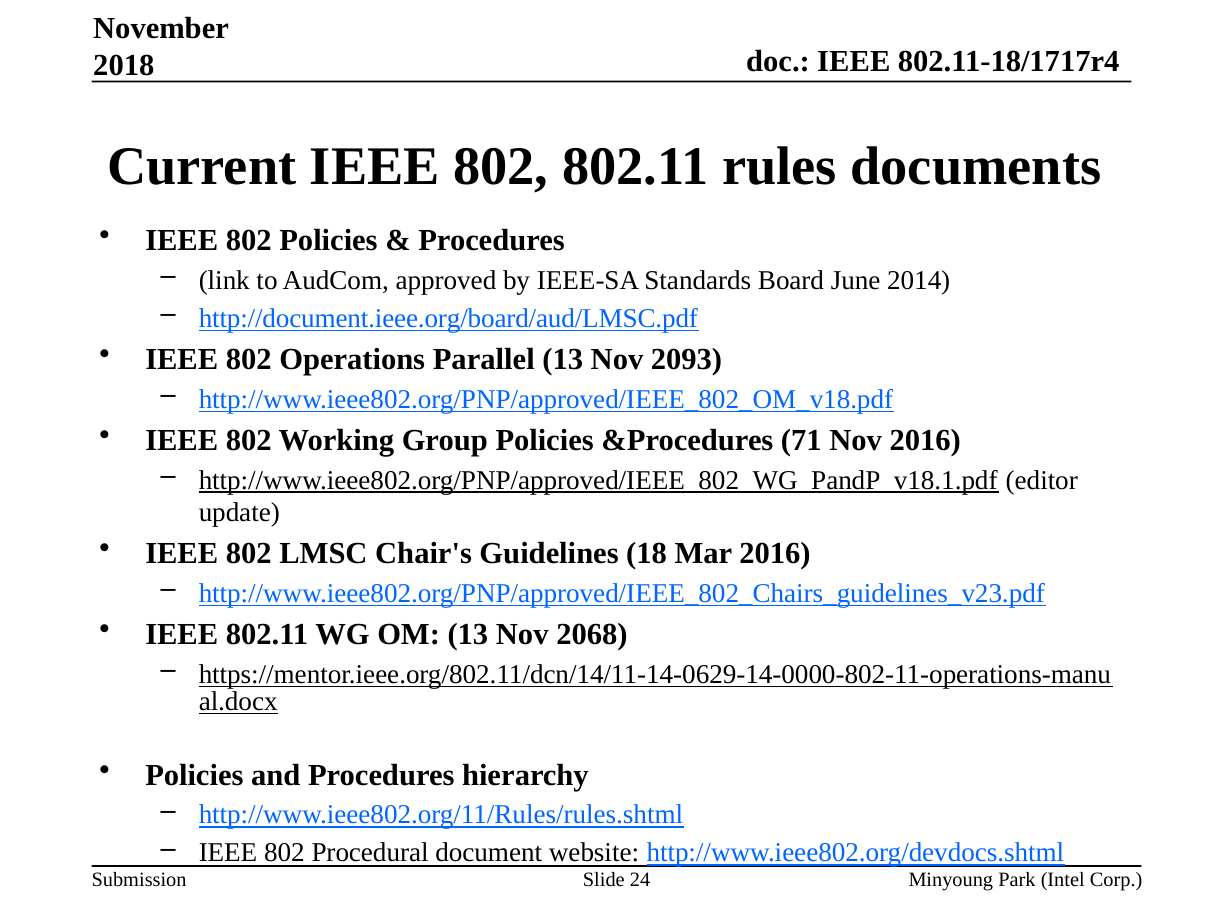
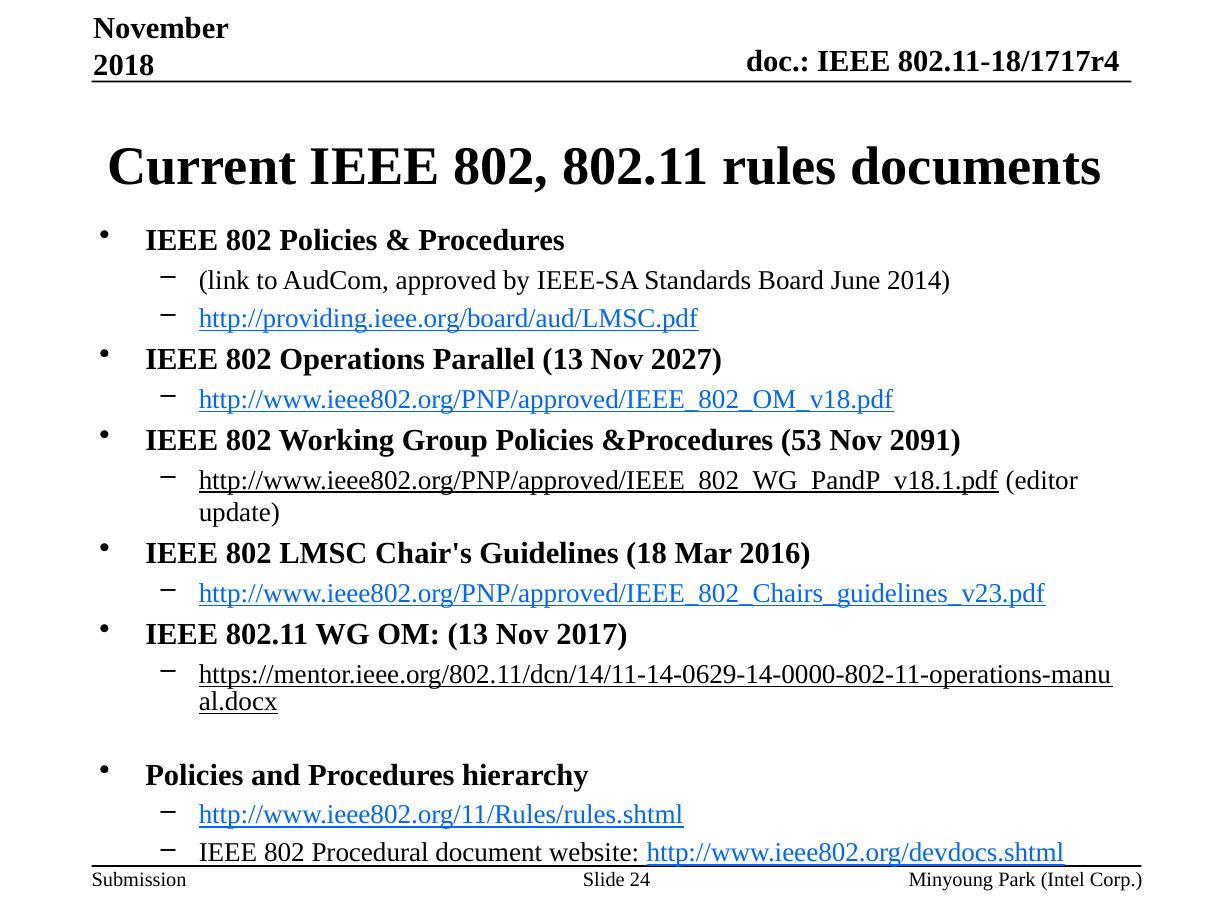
http://document.ieee.org/board/aud/LMSC.pdf: http://document.ieee.org/board/aud/LMSC.pdf -> http://providing.ieee.org/board/aud/LMSC.pdf
2093: 2093 -> 2027
71: 71 -> 53
Nov 2016: 2016 -> 2091
2068: 2068 -> 2017
